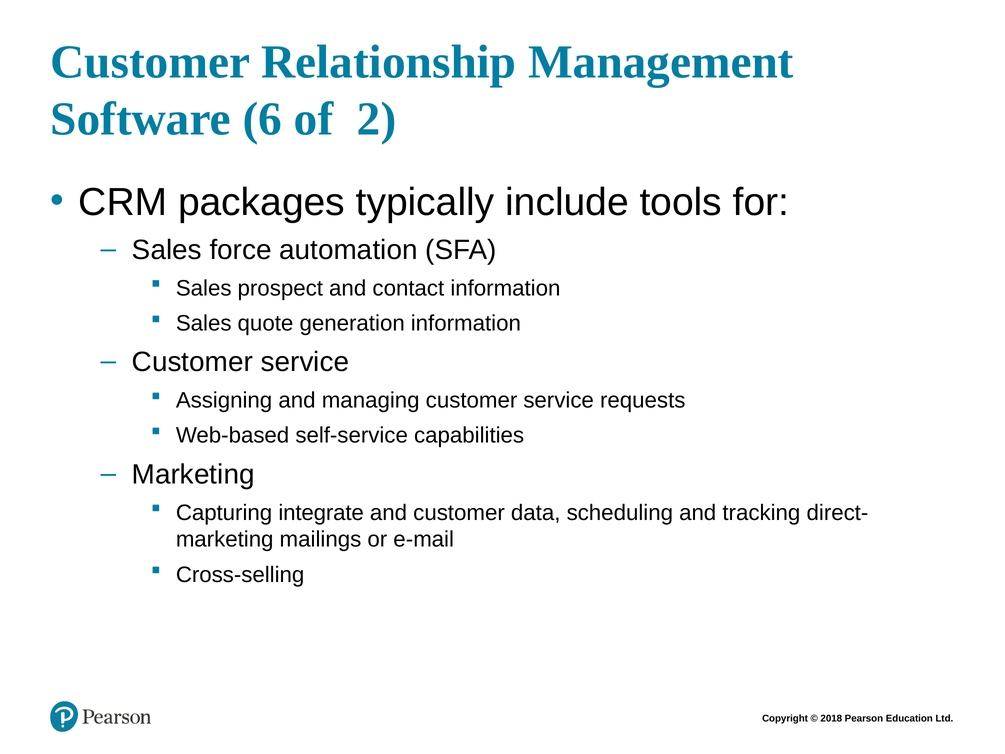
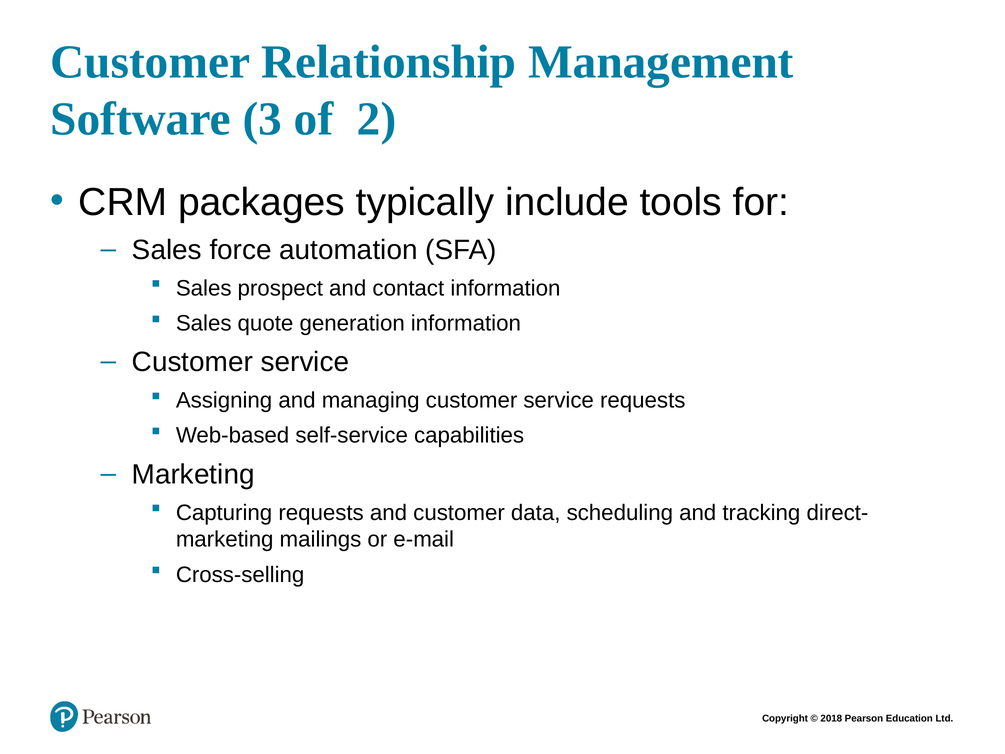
6: 6 -> 3
Capturing integrate: integrate -> requests
